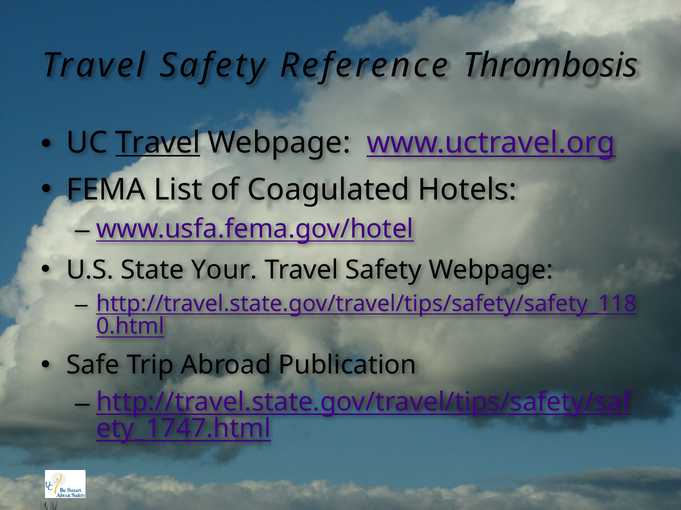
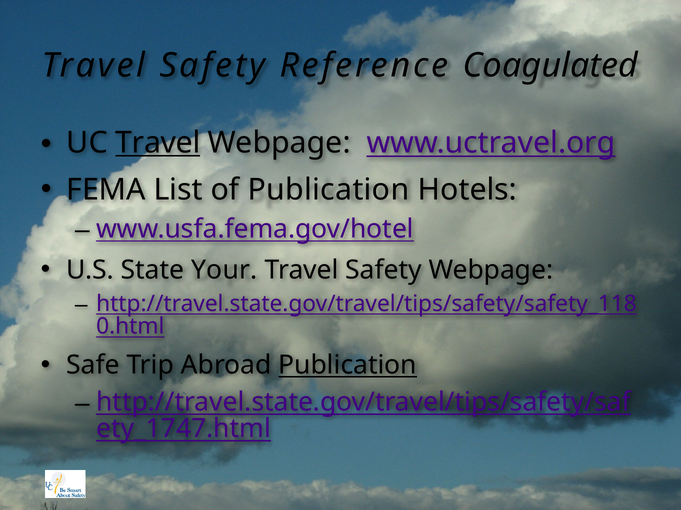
Thrombosis: Thrombosis -> Coagulated
of Coagulated: Coagulated -> Publication
Publication at (348, 366) underline: none -> present
